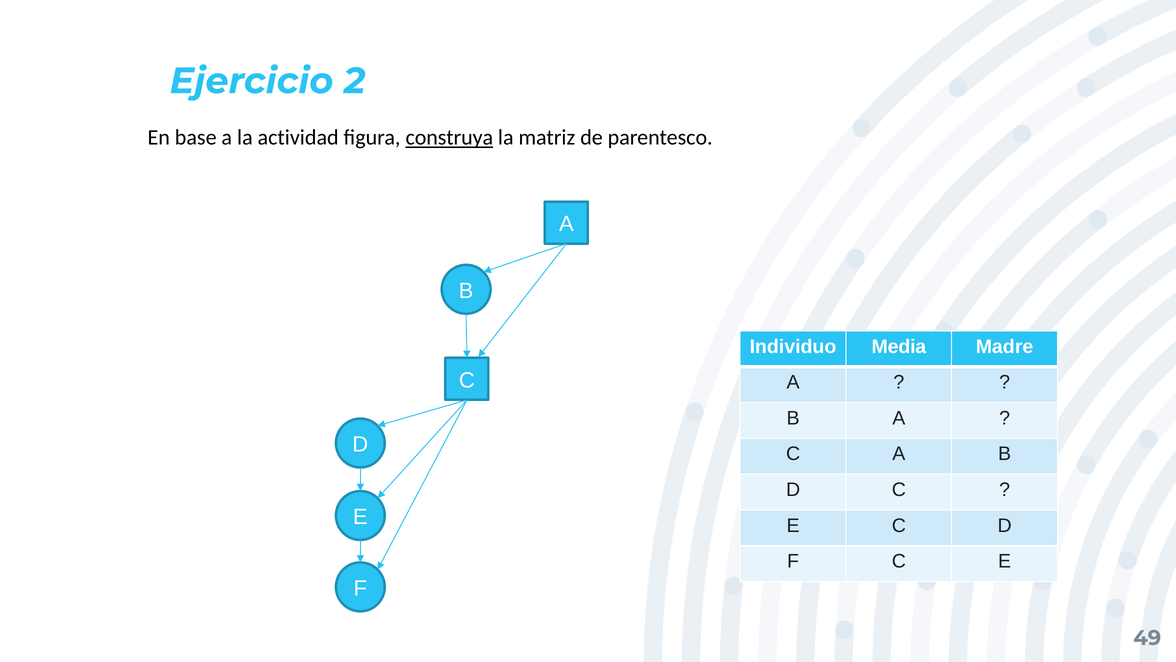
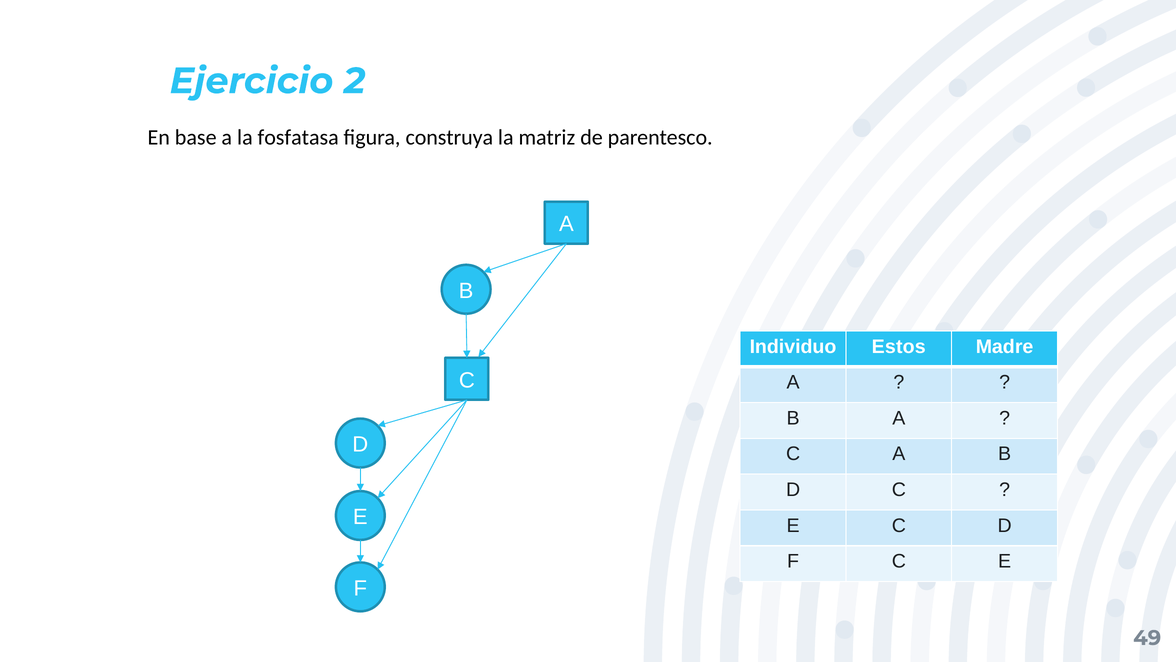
actividad: actividad -> fosfatasa
construya underline: present -> none
Media: Media -> Estos
